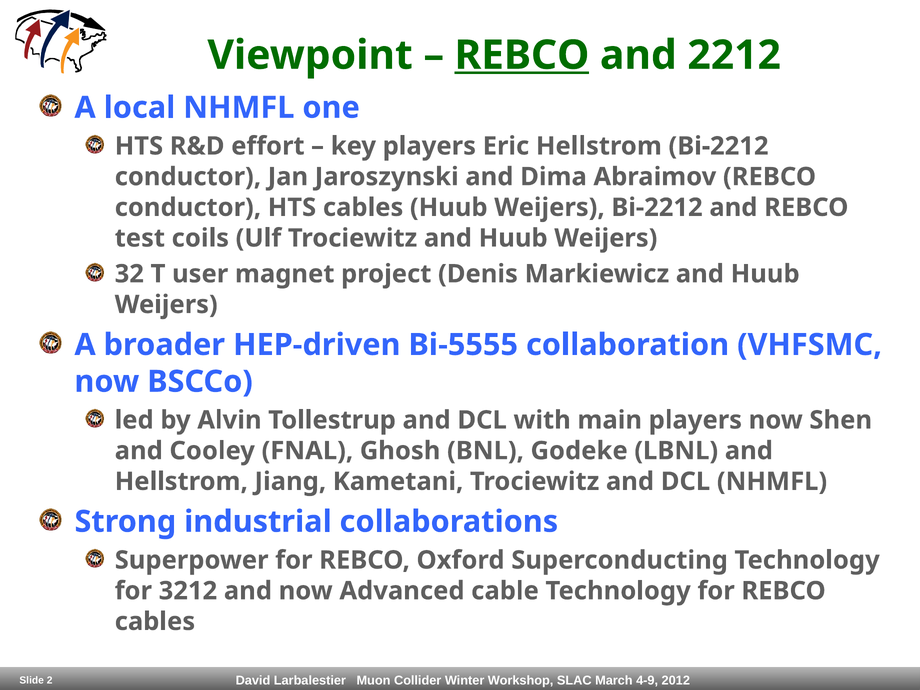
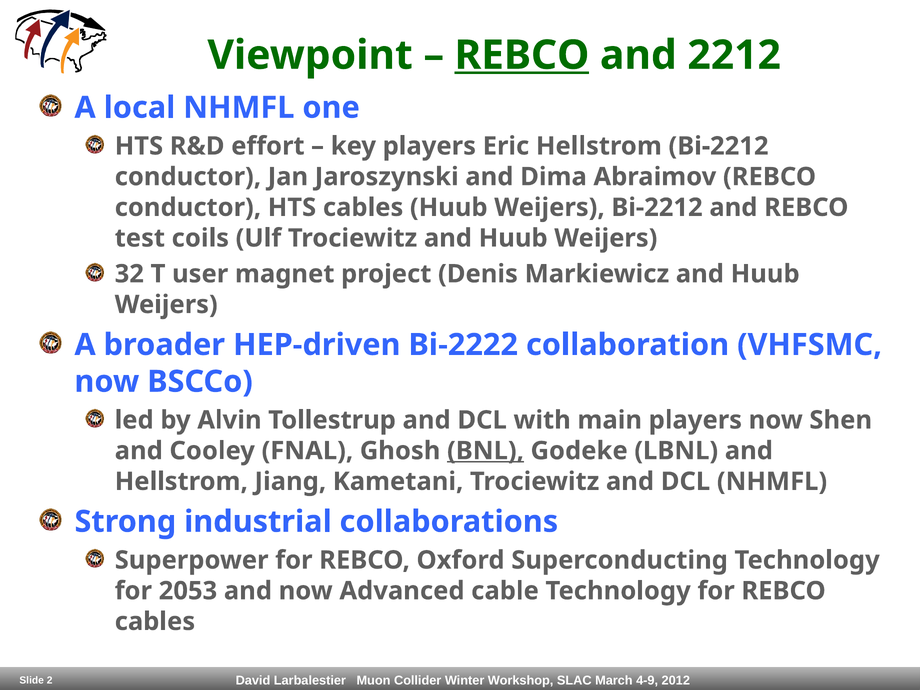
Bi-5555: Bi-5555 -> Bi-2222
BNL underline: none -> present
3212: 3212 -> 2053
